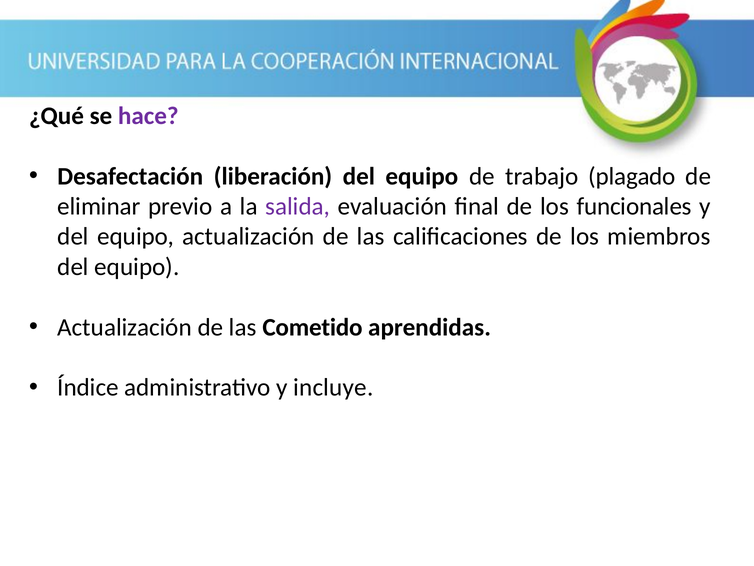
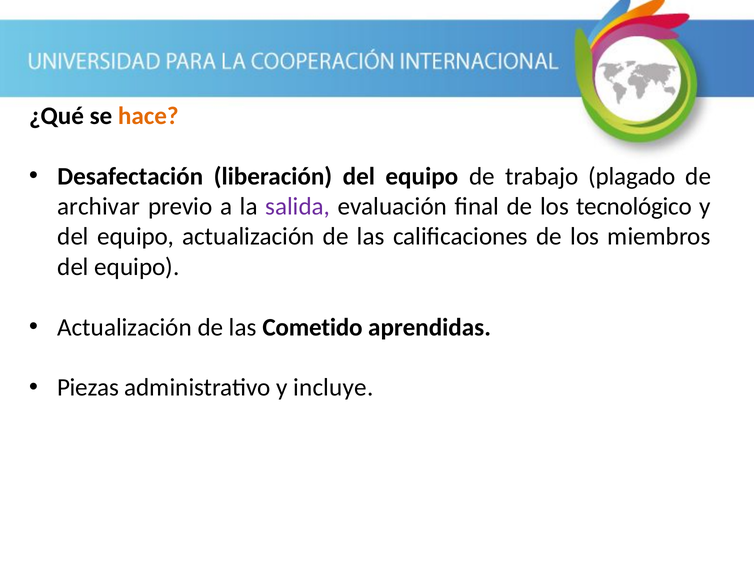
hace colour: purple -> orange
eliminar: eliminar -> archivar
funcionales: funcionales -> tecnológico
Índice: Índice -> Piezas
